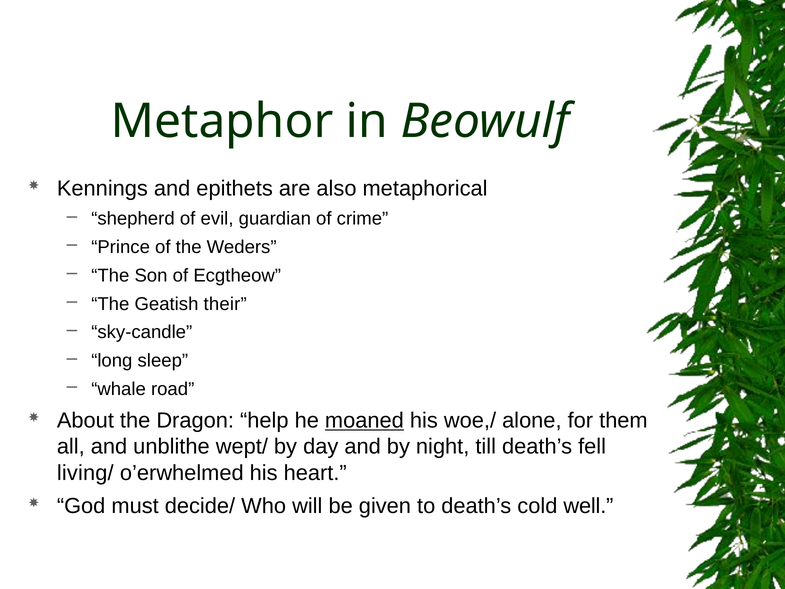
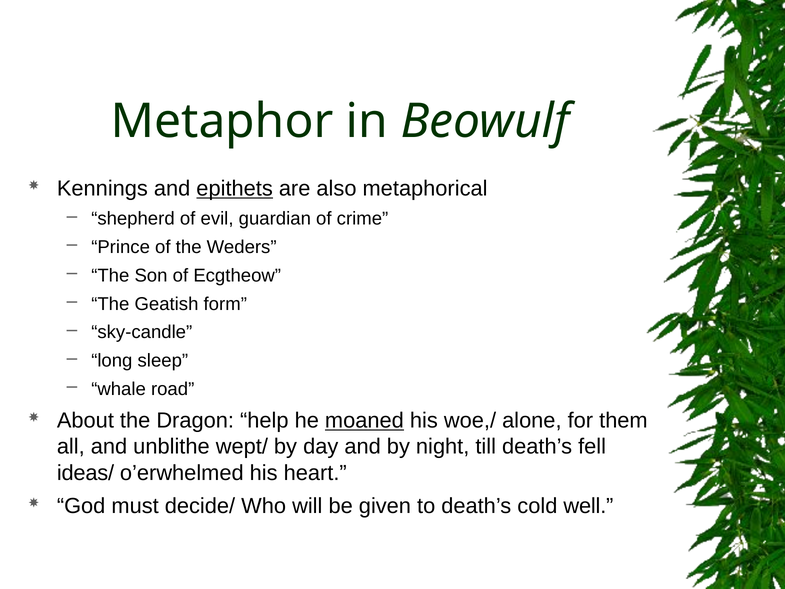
epithets underline: none -> present
their: their -> form
living/: living/ -> ideas/
